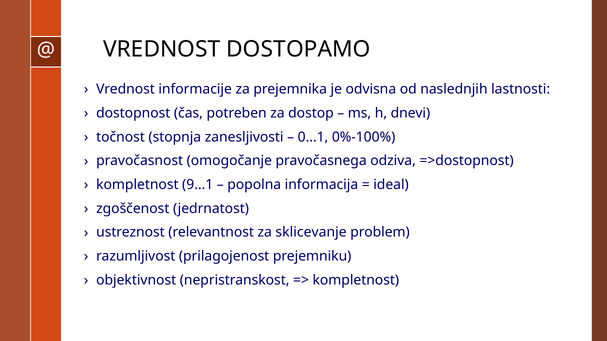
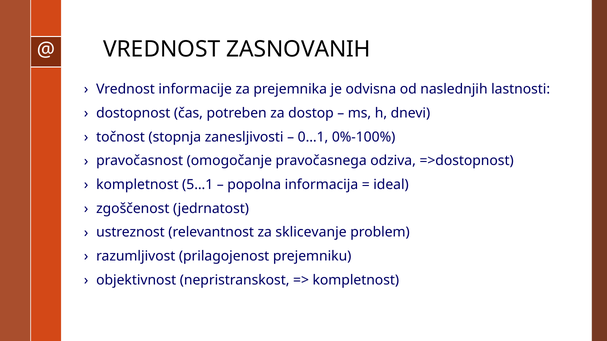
DOSTOPAMO: DOSTOPAMO -> ZASNOVANIH
9…1: 9…1 -> 5…1
